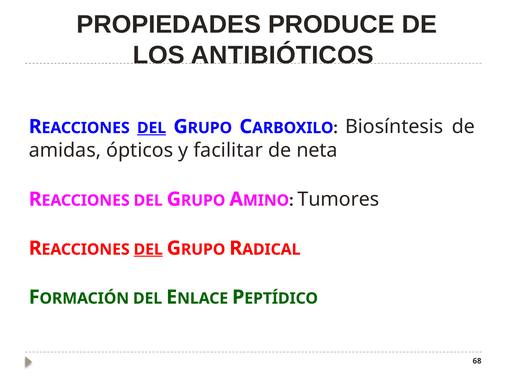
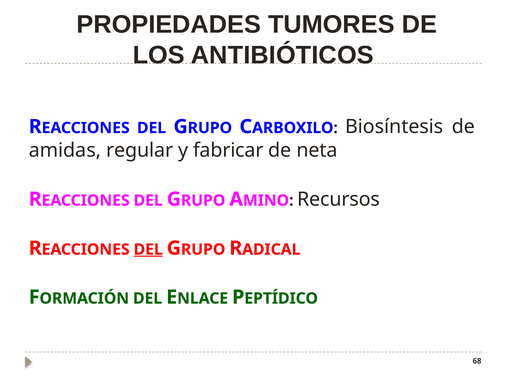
PRODUCE: PRODUCE -> TUMORES
DEL at (152, 128) underline: present -> none
ópticos: ópticos -> regular
facilitar: facilitar -> fabricar
Tumores: Tumores -> Recursos
